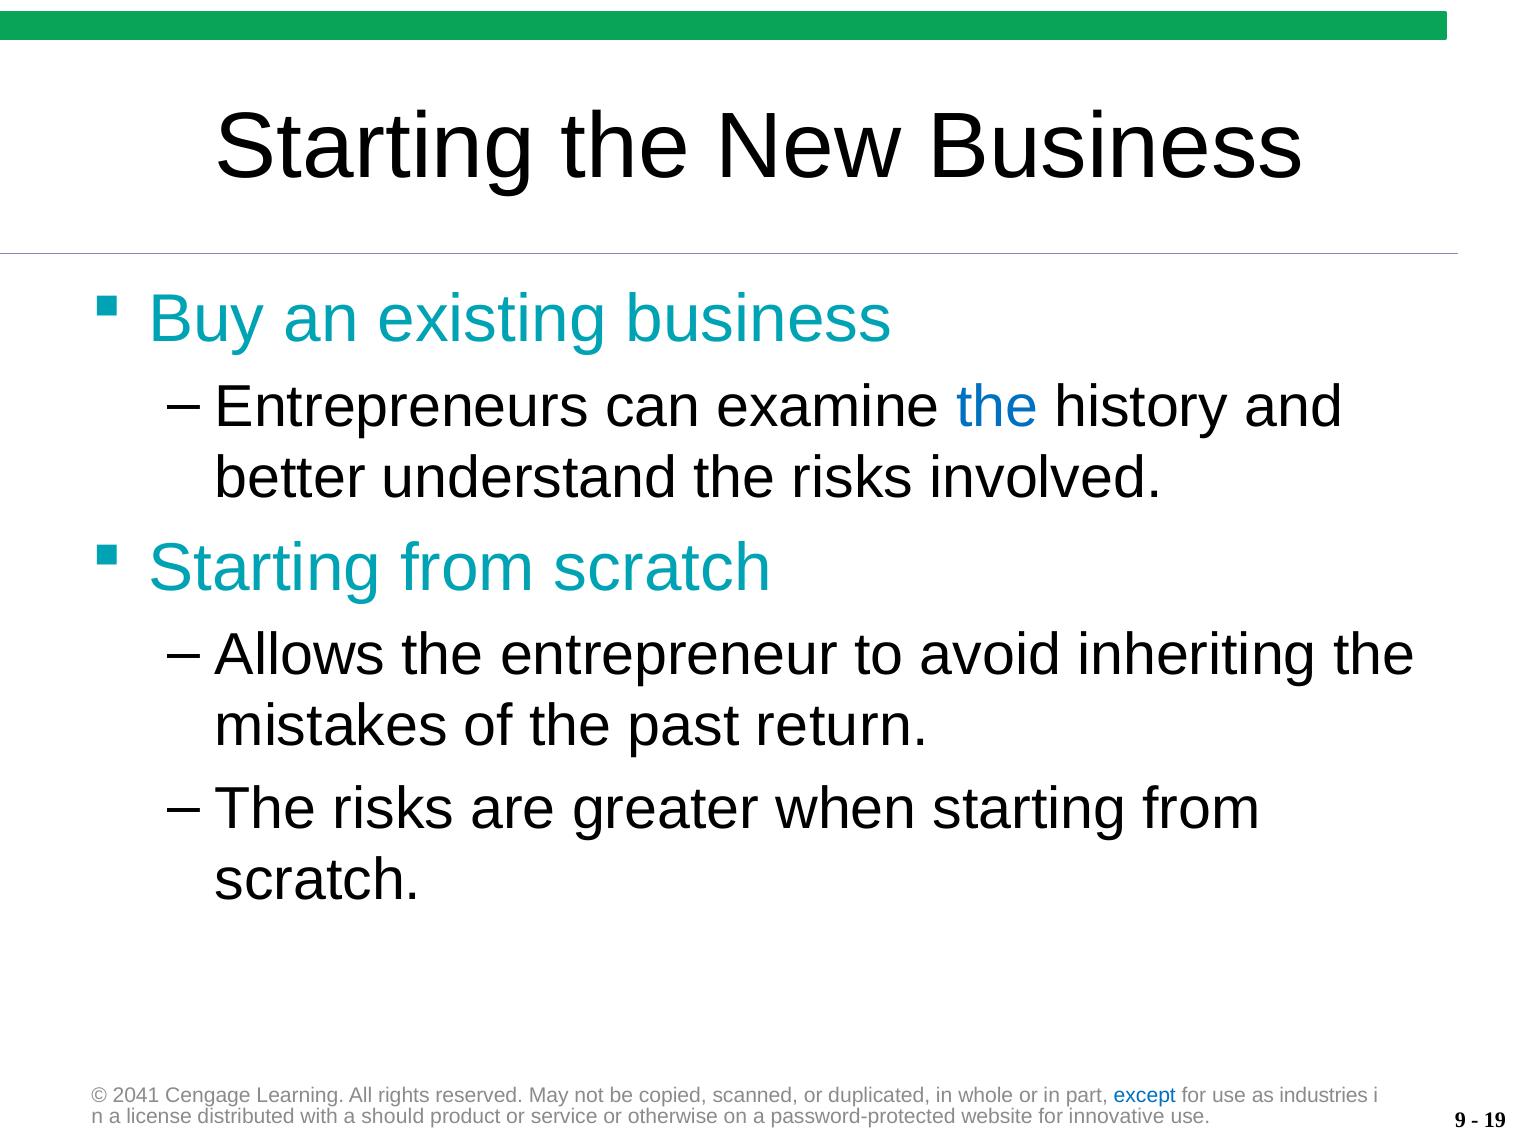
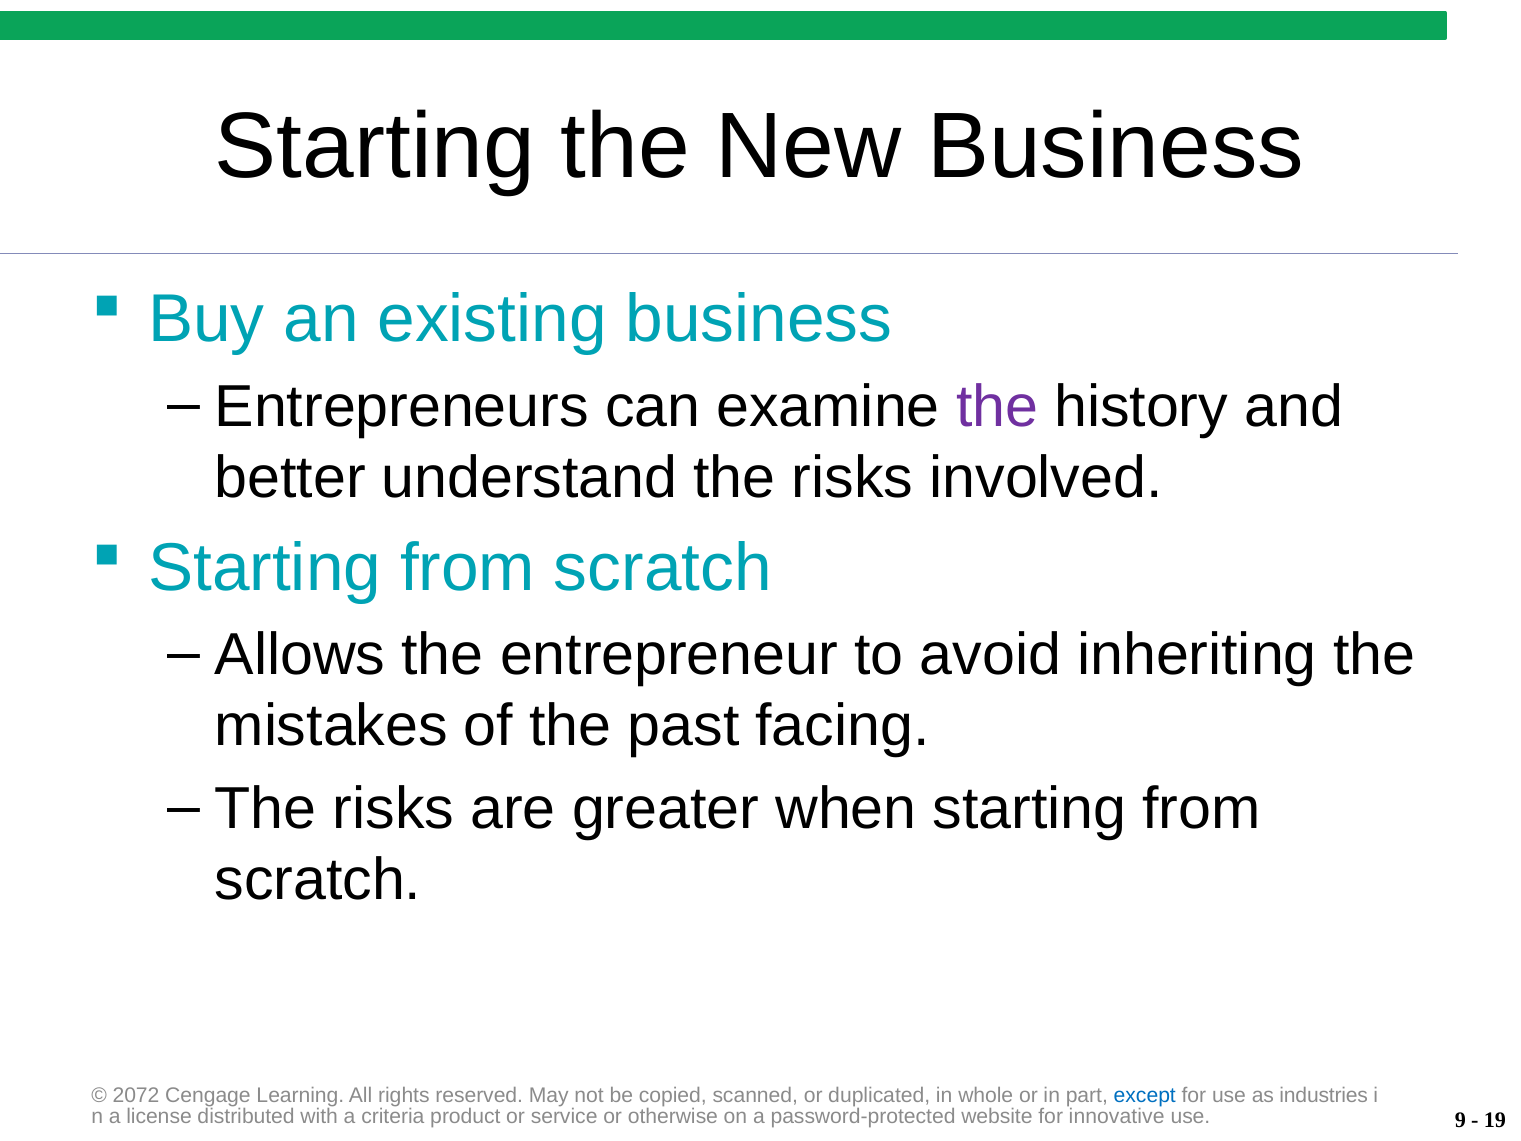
the at (997, 406) colour: blue -> purple
return: return -> facing
2041: 2041 -> 2072
should: should -> criteria
